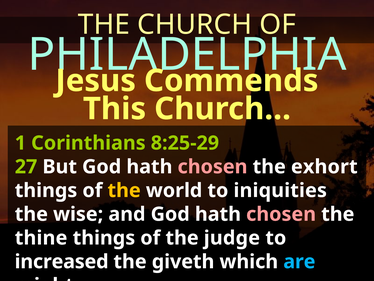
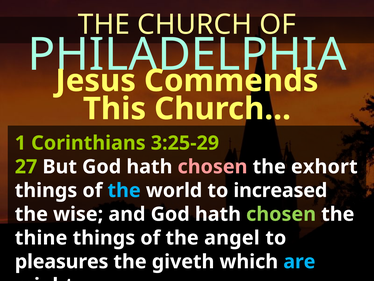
8:25-29: 8:25-29 -> 3:25-29
the at (124, 190) colour: yellow -> light blue
iniquities: iniquities -> increased
chosen at (281, 214) colour: pink -> light green
judge: judge -> angel
increased: increased -> pleasures
